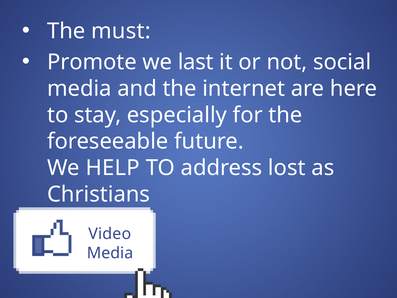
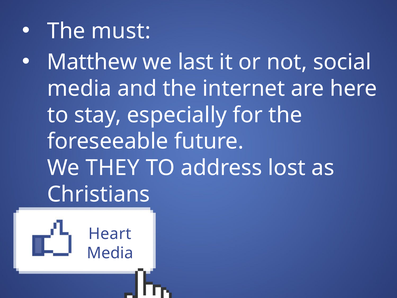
Promote: Promote -> Matthew
HELP: HELP -> THEY
Video: Video -> Heart
